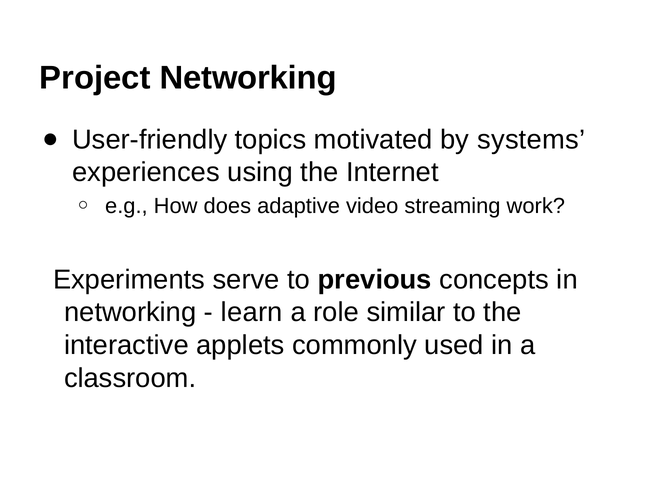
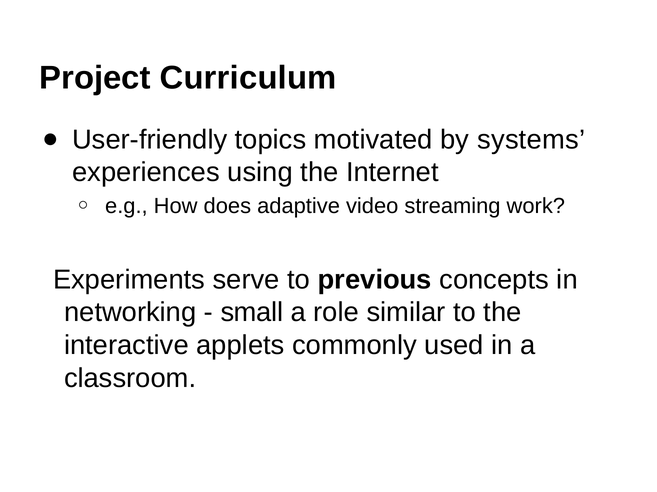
Project Networking: Networking -> Curriculum
learn: learn -> small
